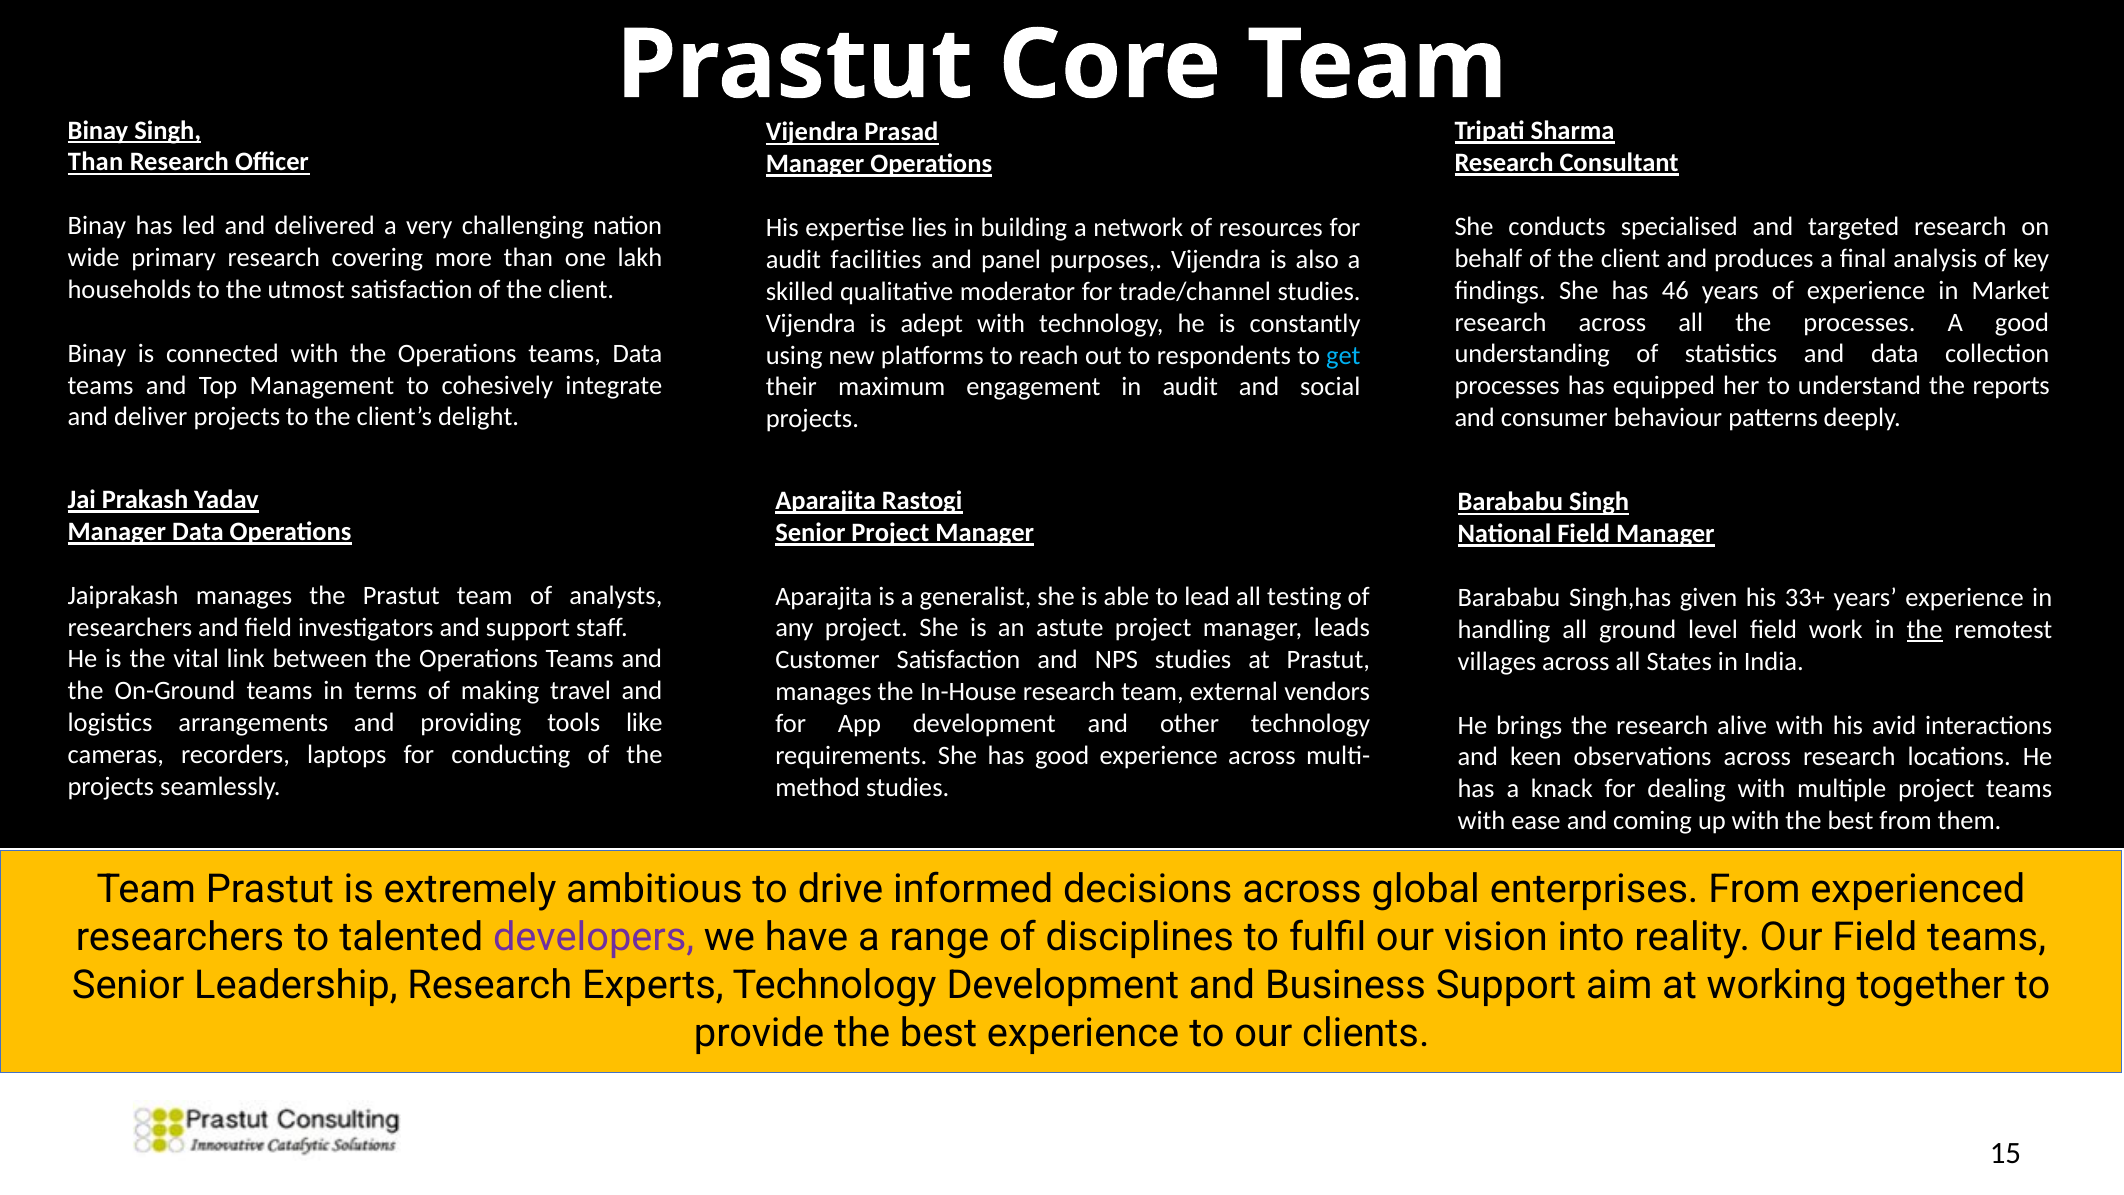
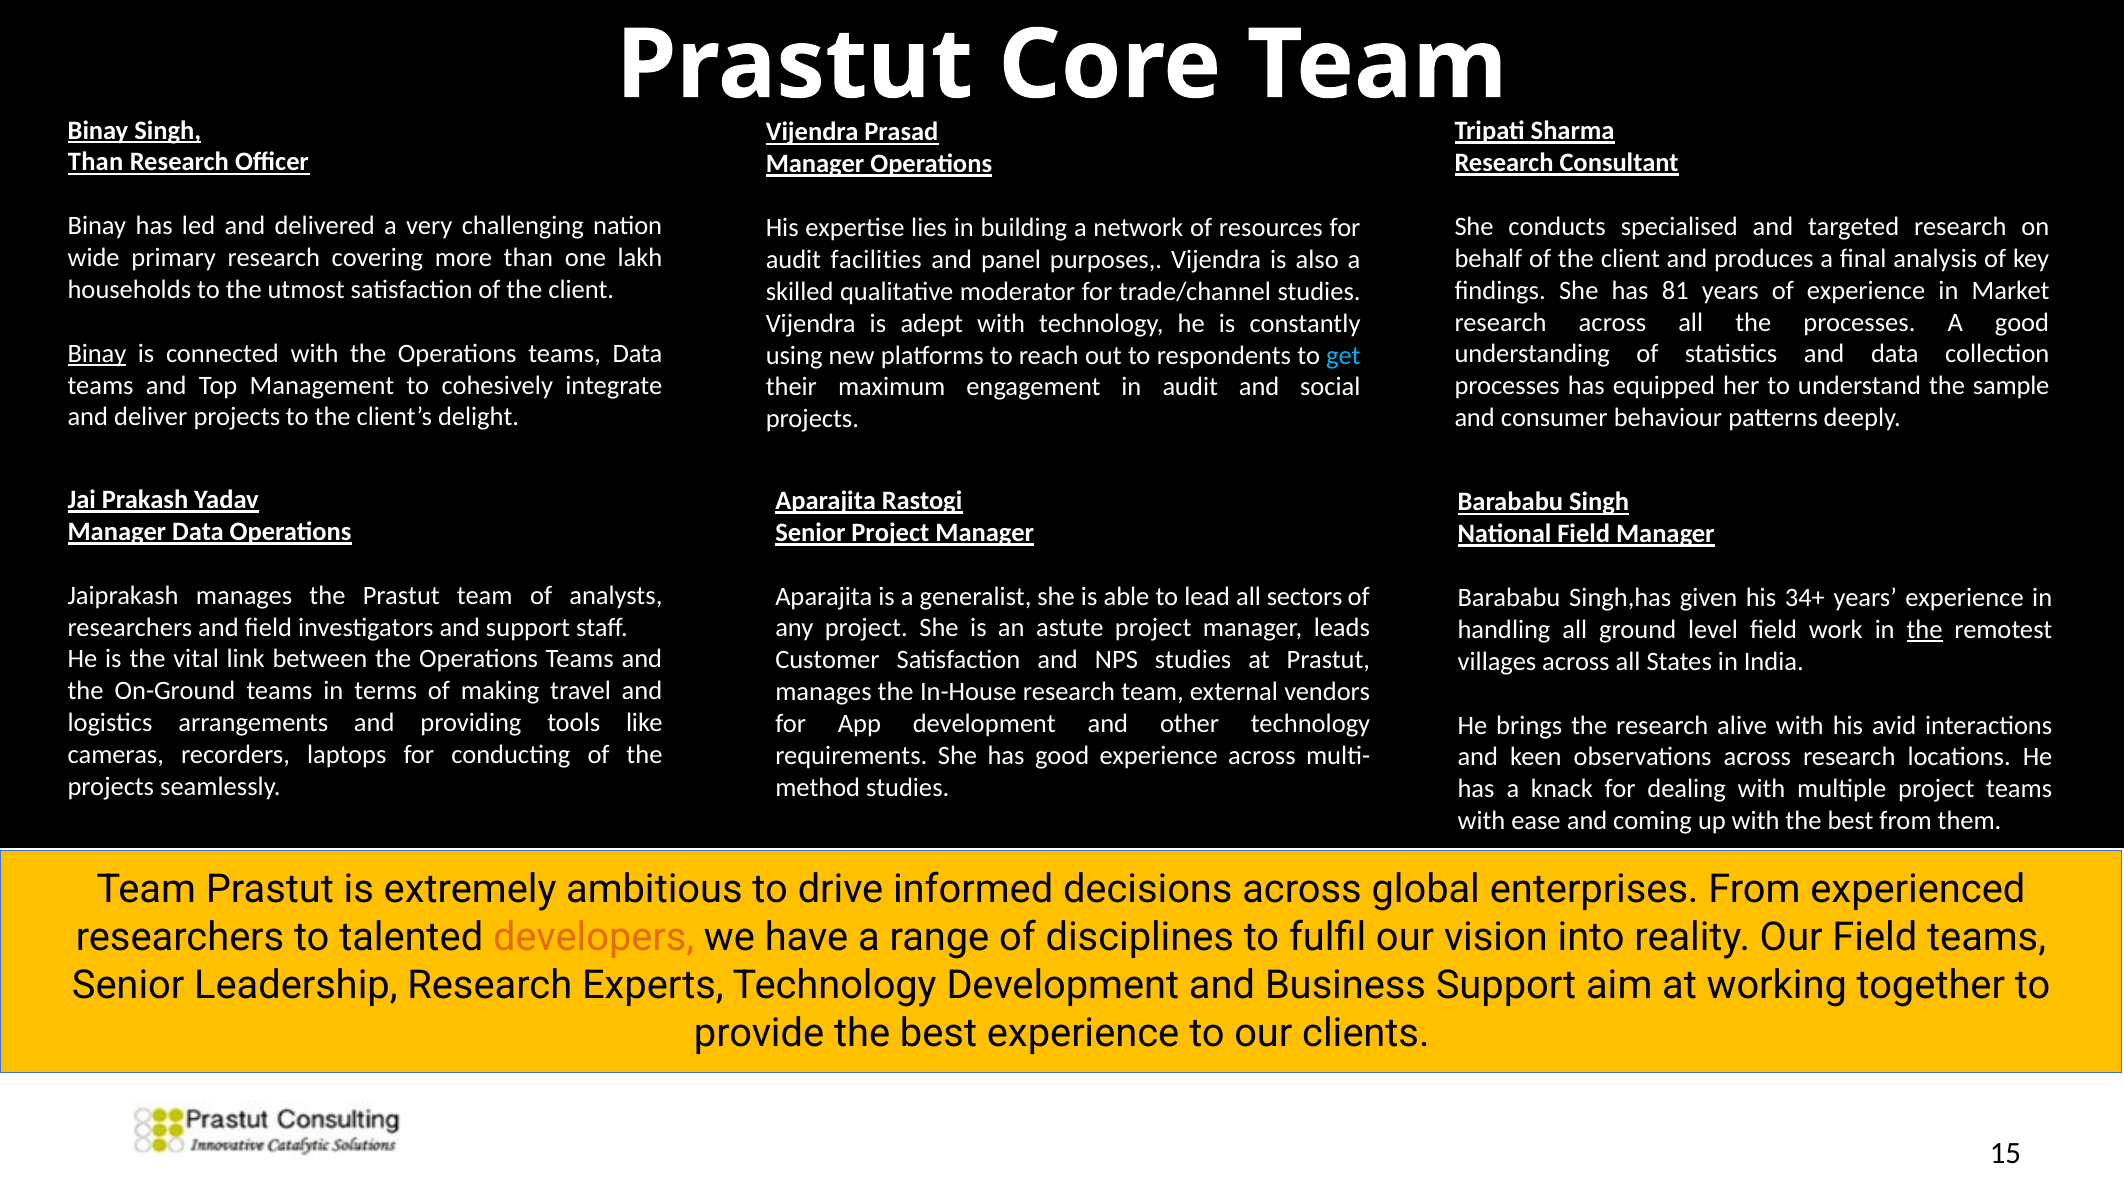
46: 46 -> 81
Binay at (97, 353) underline: none -> present
reports: reports -> sample
testing: testing -> sectors
33+: 33+ -> 34+
developers colour: purple -> orange
